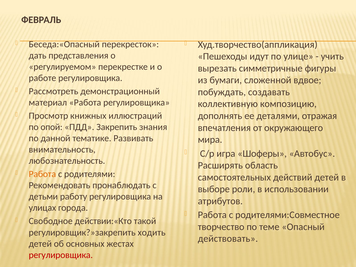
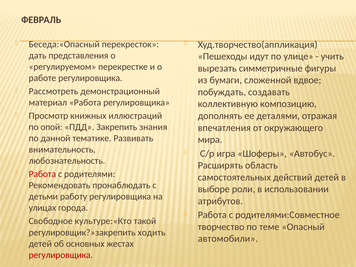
Работа at (42, 174) colour: orange -> red
действии:«Кто: действии:«Кто -> культуре:«Кто
действовать: действовать -> автомобили
